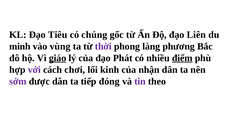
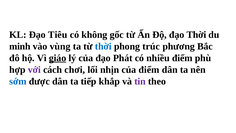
chúng: chúng -> không
đạo Liên: Liên -> Thời
thời at (103, 46) colour: purple -> blue
làng: làng -> trúc
điểm at (182, 58) underline: present -> none
kinh: kinh -> nhịn
của nhận: nhận -> điểm
sớm colour: purple -> blue
đóng: đóng -> khắp
